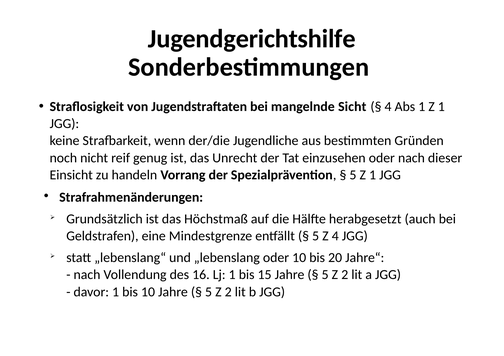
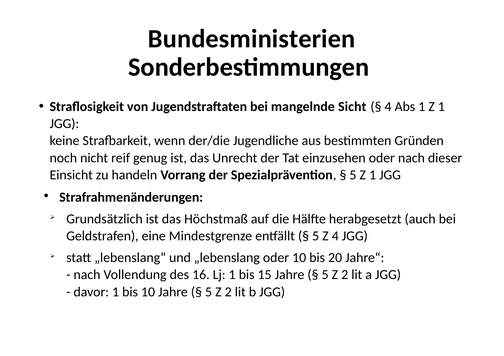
Jugendgerichtshilfe: Jugendgerichtshilfe -> Bundesministerien
